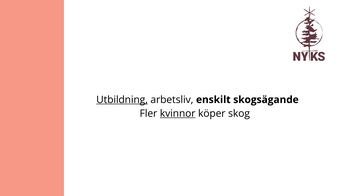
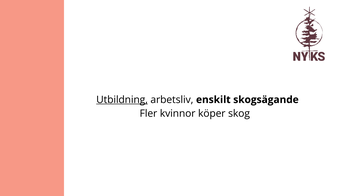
kvinnor underline: present -> none
